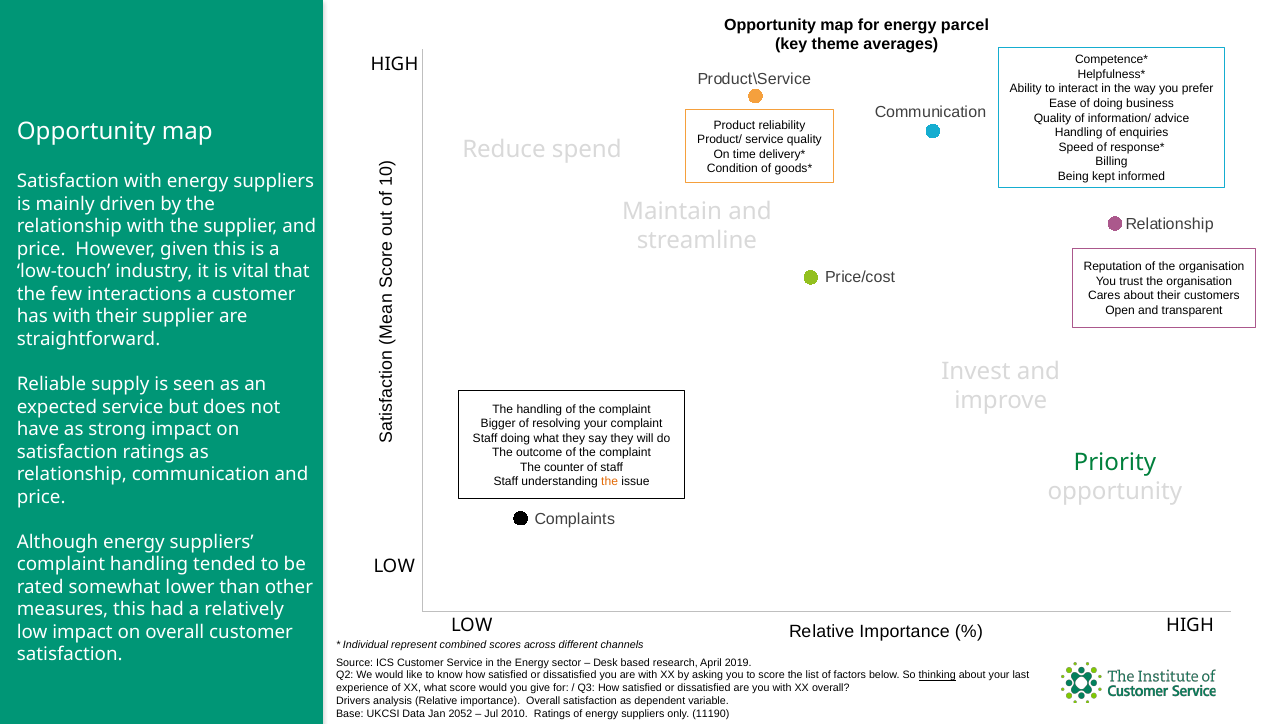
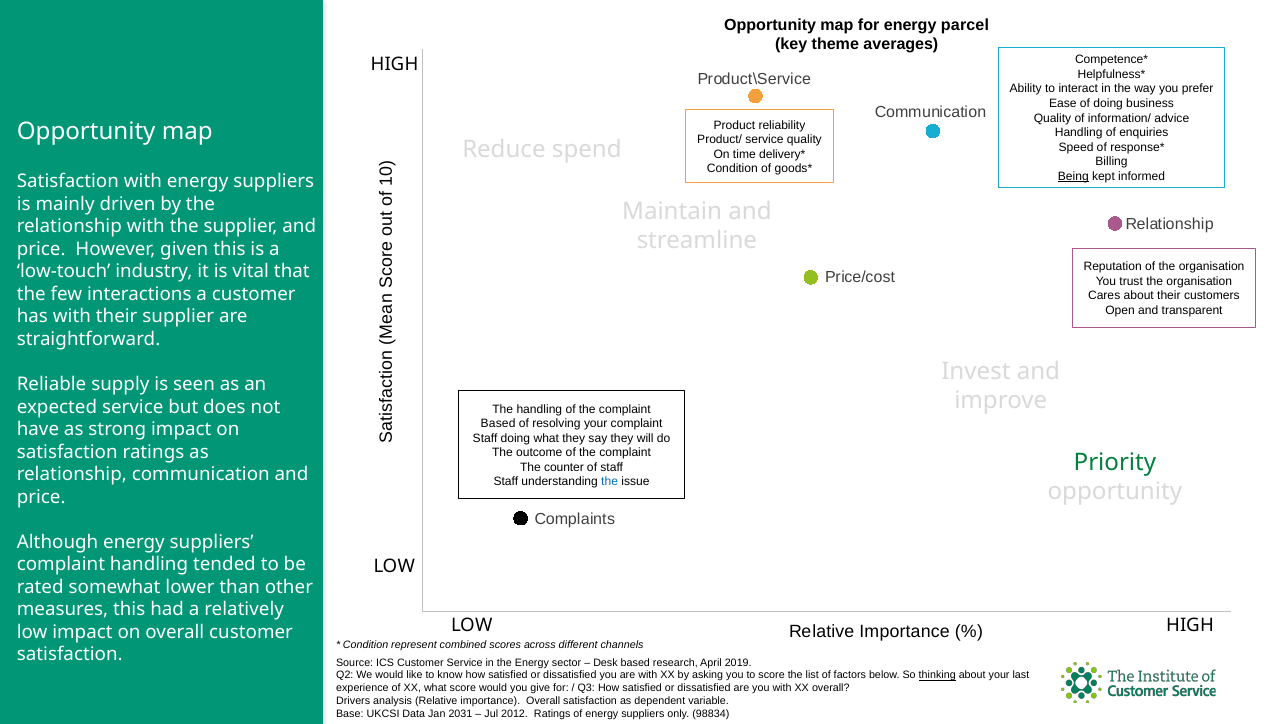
Being underline: none -> present
Bigger at (498, 424): Bigger -> Based
the at (610, 482) colour: orange -> blue
Individual at (366, 645): Individual -> Condition
2052: 2052 -> 2031
2010: 2010 -> 2012
11190: 11190 -> 98834
